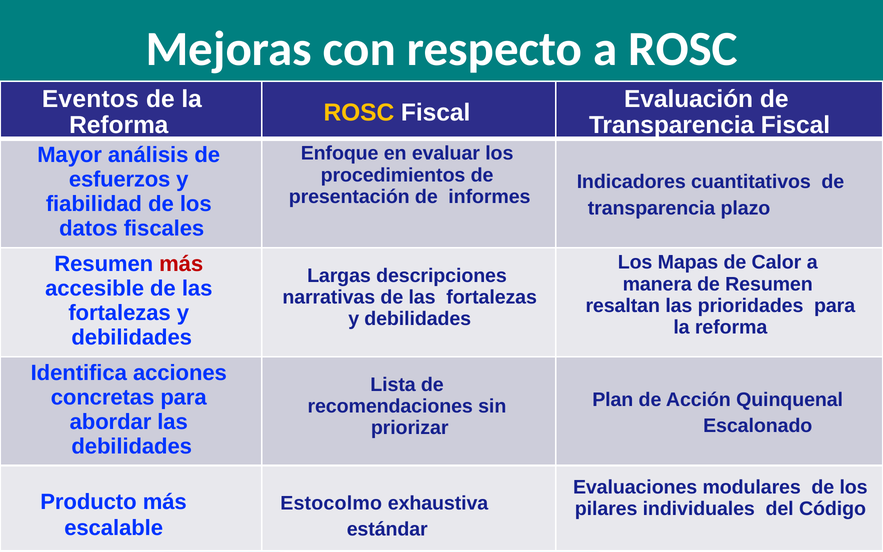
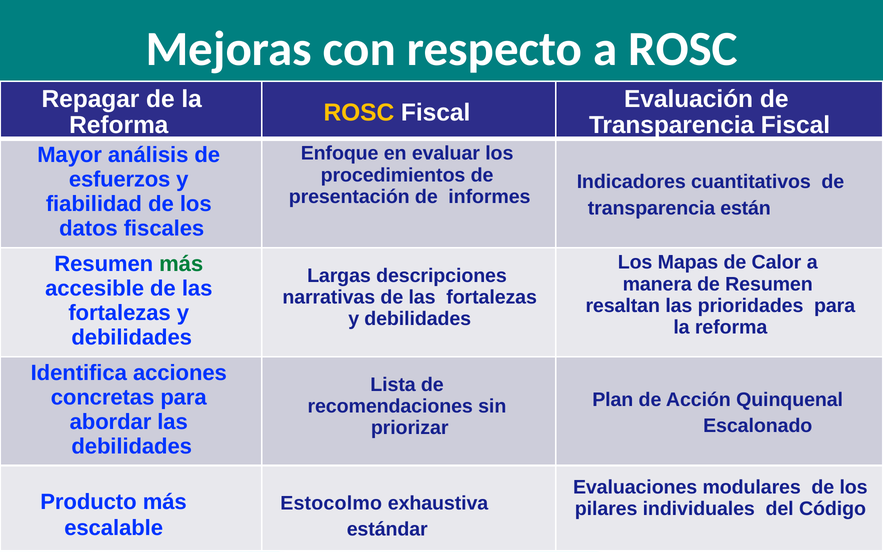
Eventos: Eventos -> Repagar
plazo: plazo -> están
más at (181, 264) colour: red -> green
